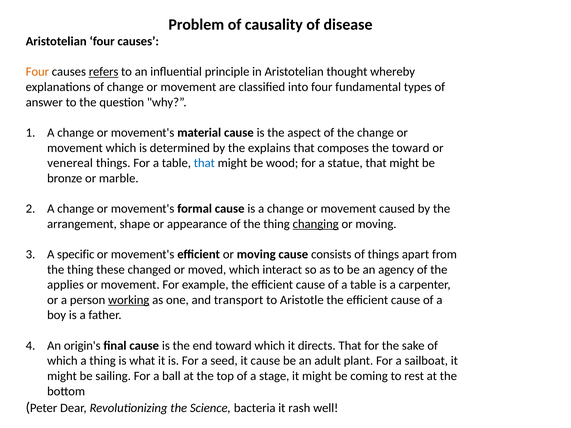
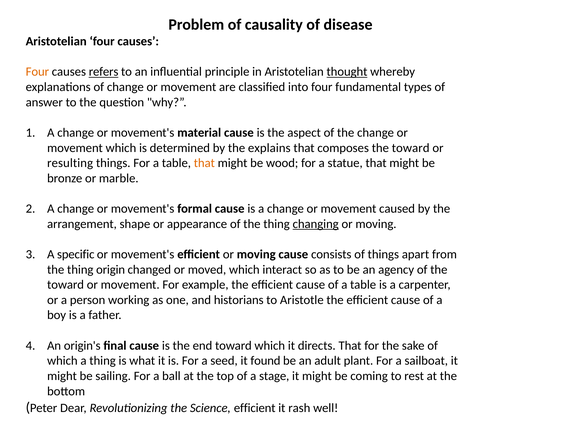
thought underline: none -> present
venereal: venereal -> resulting
that at (204, 163) colour: blue -> orange
these: these -> origin
applies at (66, 285): applies -> toward
working underline: present -> none
transport: transport -> historians
it cause: cause -> found
Science bacteria: bacteria -> efficient
